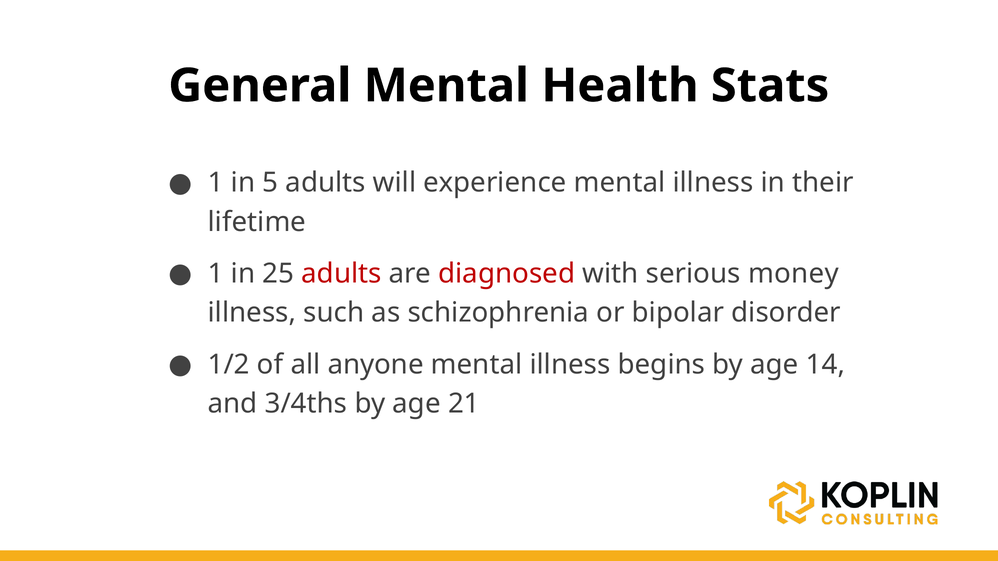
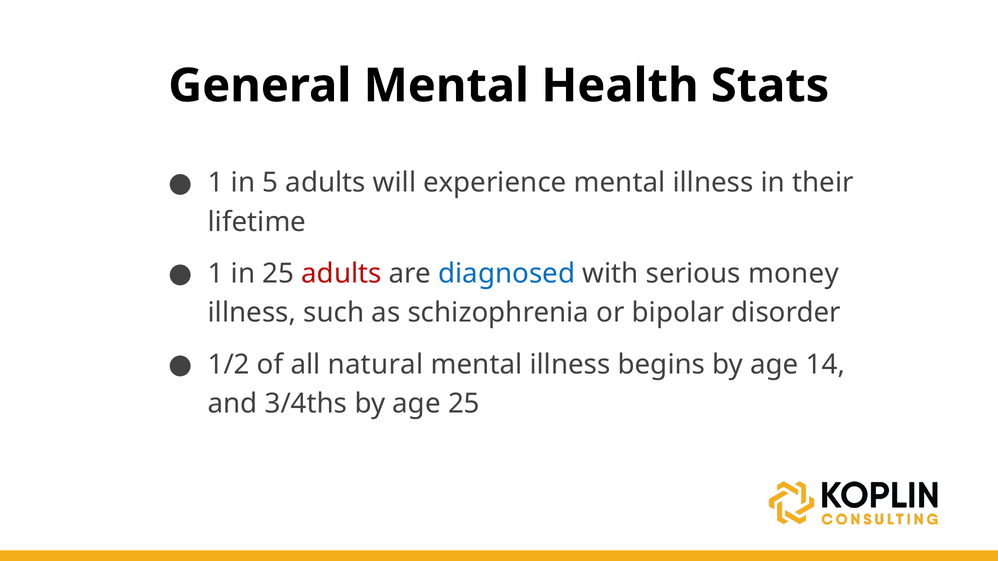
diagnosed colour: red -> blue
anyone: anyone -> natural
age 21: 21 -> 25
